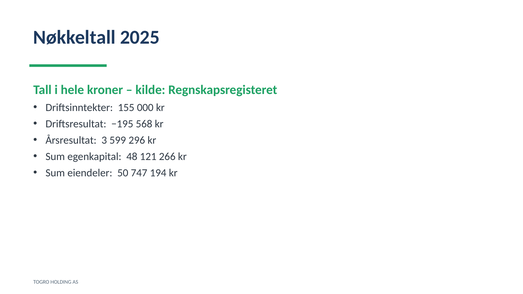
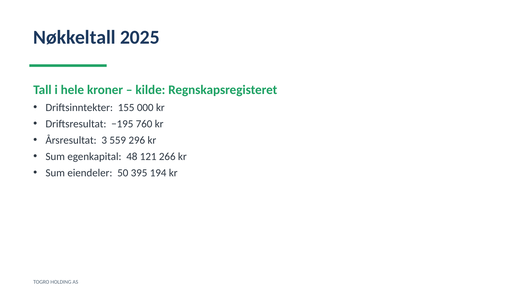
568: 568 -> 760
599: 599 -> 559
747: 747 -> 395
